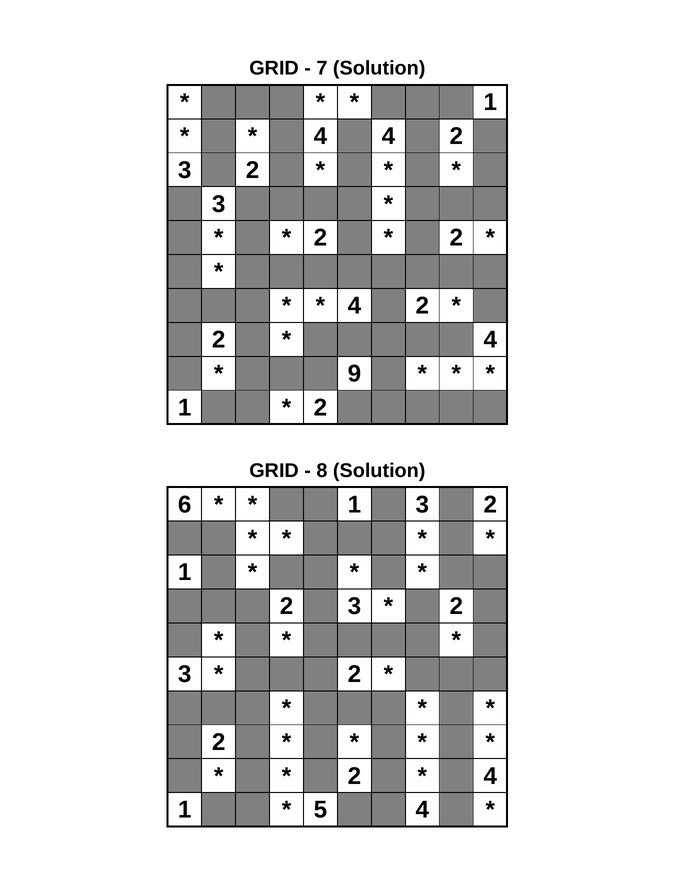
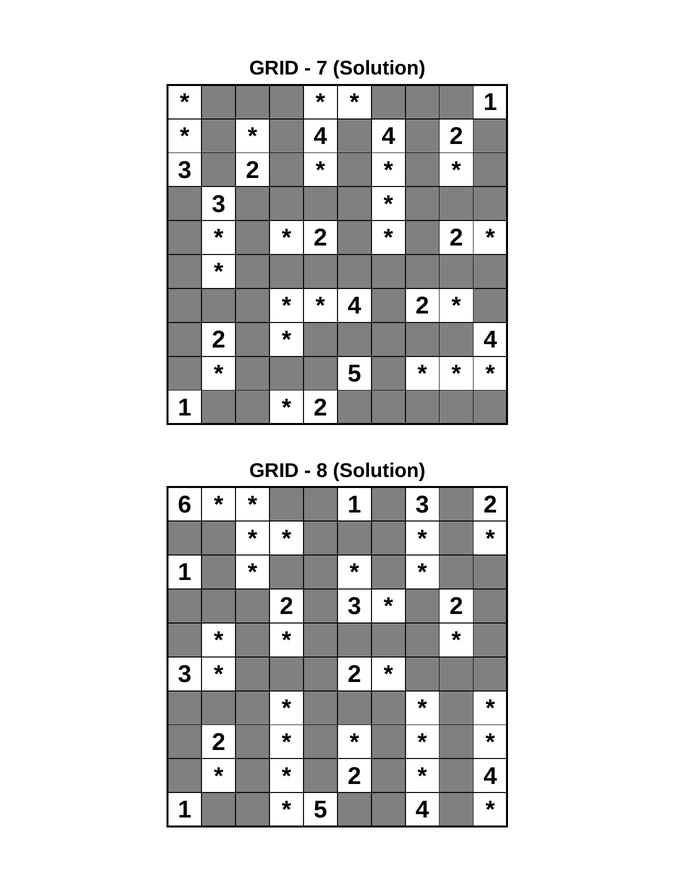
9 at (354, 374): 9 -> 5
